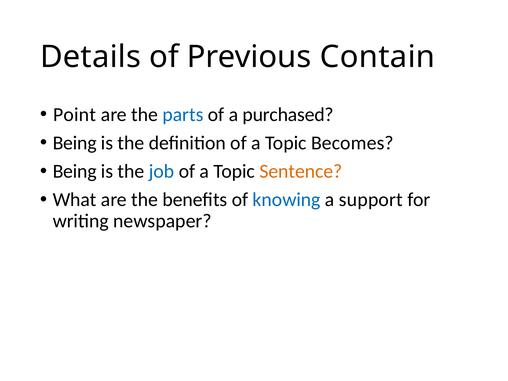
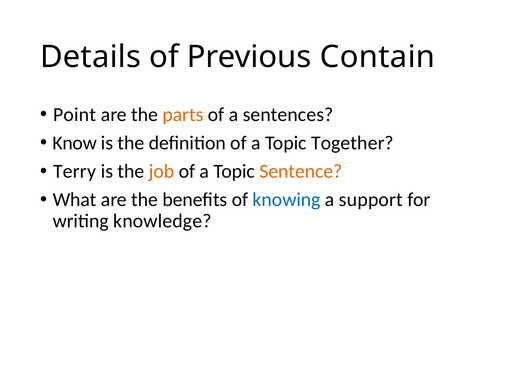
parts colour: blue -> orange
purchased: purchased -> sentences
Being at (75, 143): Being -> Know
Becomes: Becomes -> Together
Being at (75, 171): Being -> Terry
job colour: blue -> orange
newspaper: newspaper -> knowledge
